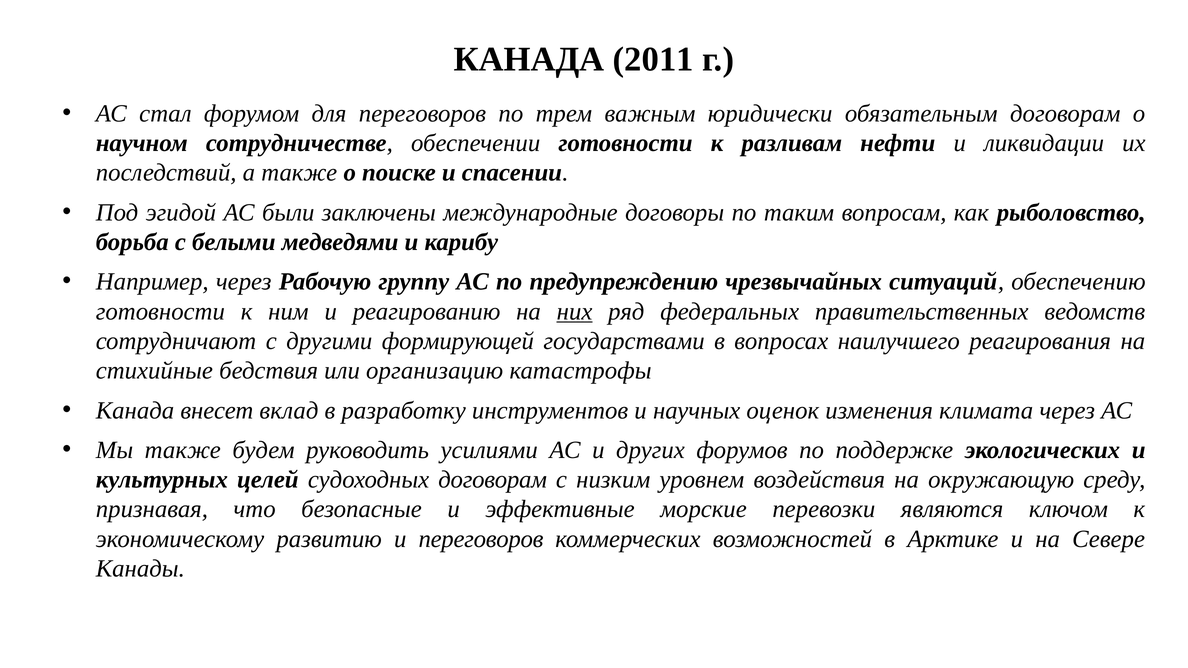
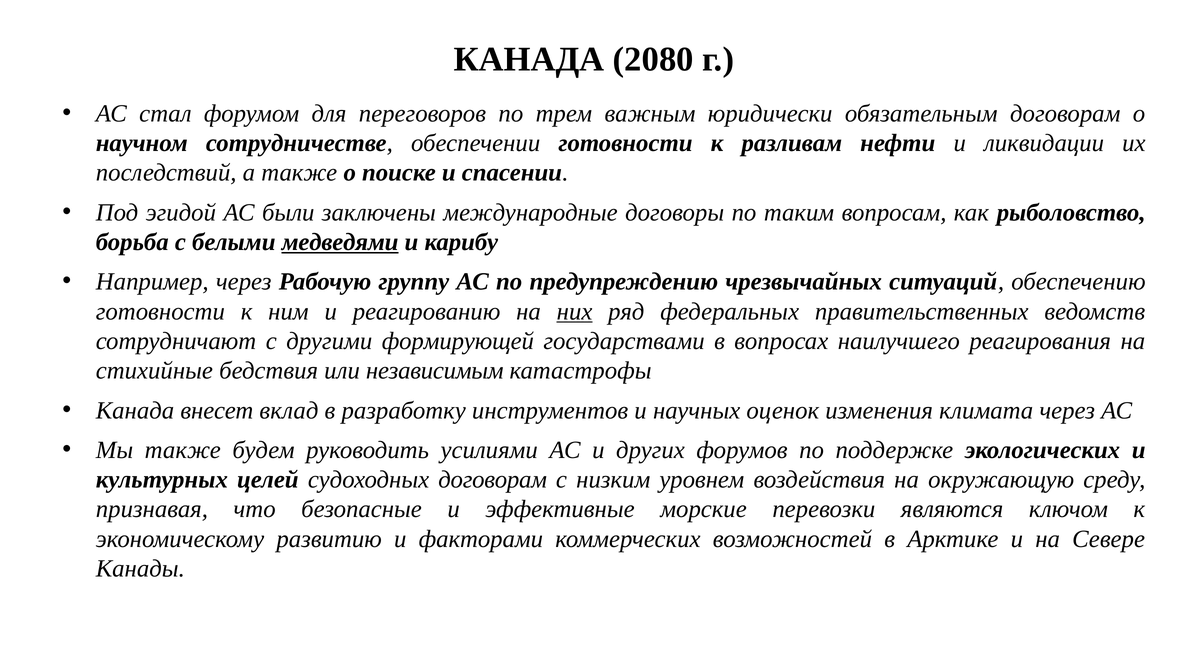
2011: 2011 -> 2080
медведями underline: none -> present
организацию: организацию -> независимым
и переговоров: переговоров -> факторами
